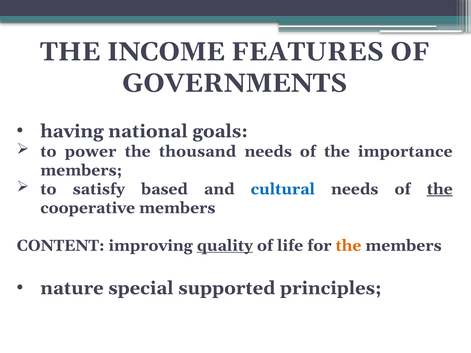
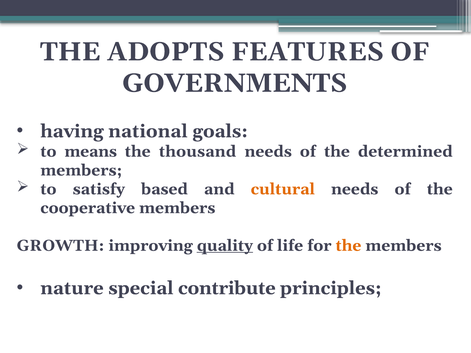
INCOME: INCOME -> ADOPTS
power: power -> means
importance: importance -> determined
cultural colour: blue -> orange
the at (440, 189) underline: present -> none
CONTENT: CONTENT -> GROWTH
supported: supported -> contribute
